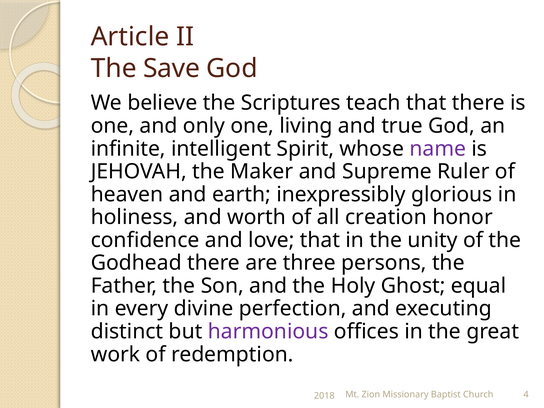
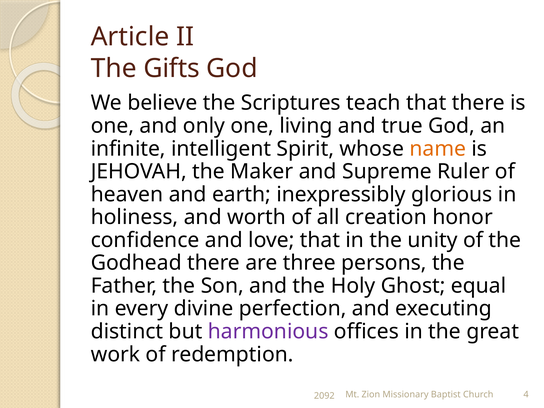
Save: Save -> Gifts
name colour: purple -> orange
2018: 2018 -> 2092
